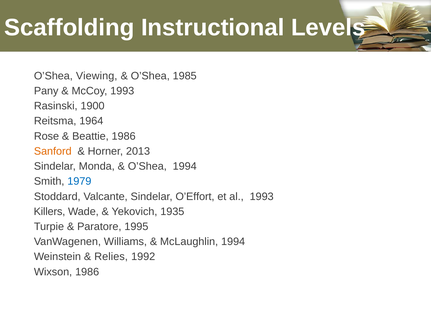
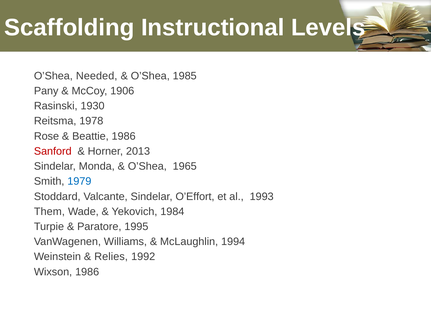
Viewing: Viewing -> Needed
McCoy 1993: 1993 -> 1906
1900: 1900 -> 1930
1964: 1964 -> 1978
Sanford colour: orange -> red
O’Shea 1994: 1994 -> 1965
Killers: Killers -> Them
1935: 1935 -> 1984
